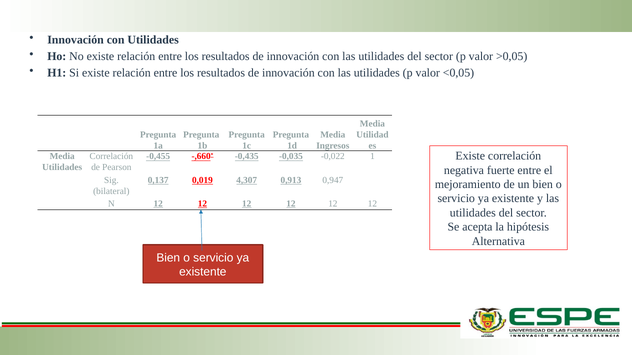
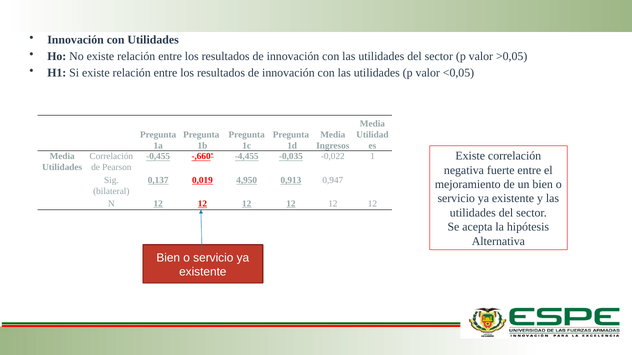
-0,435: -0,435 -> -4,455
4,307: 4,307 -> 4,950
